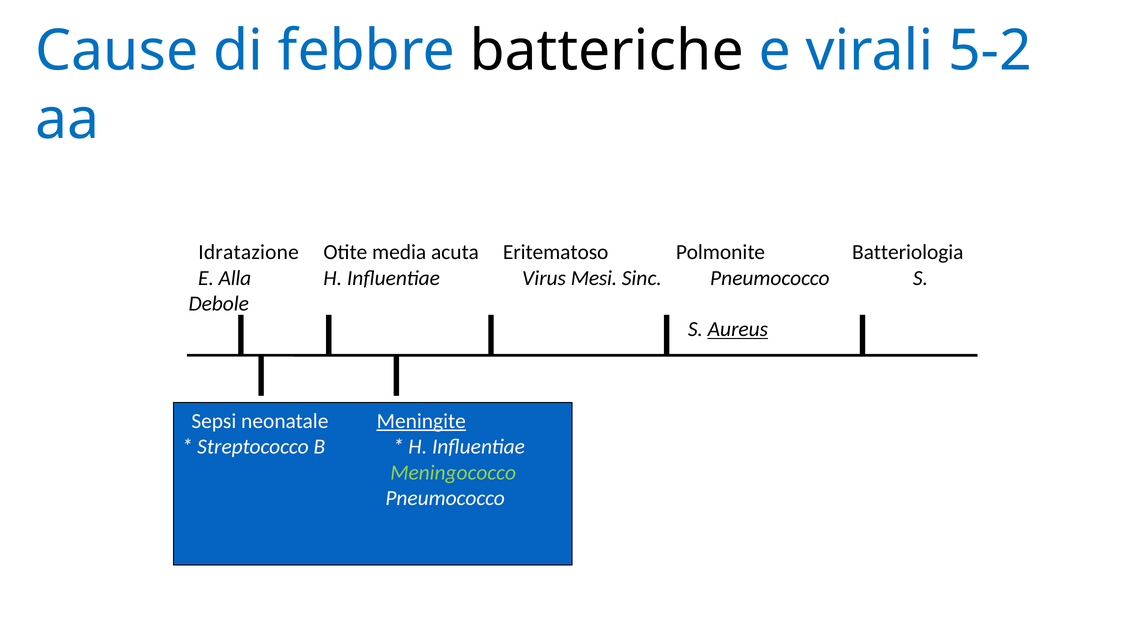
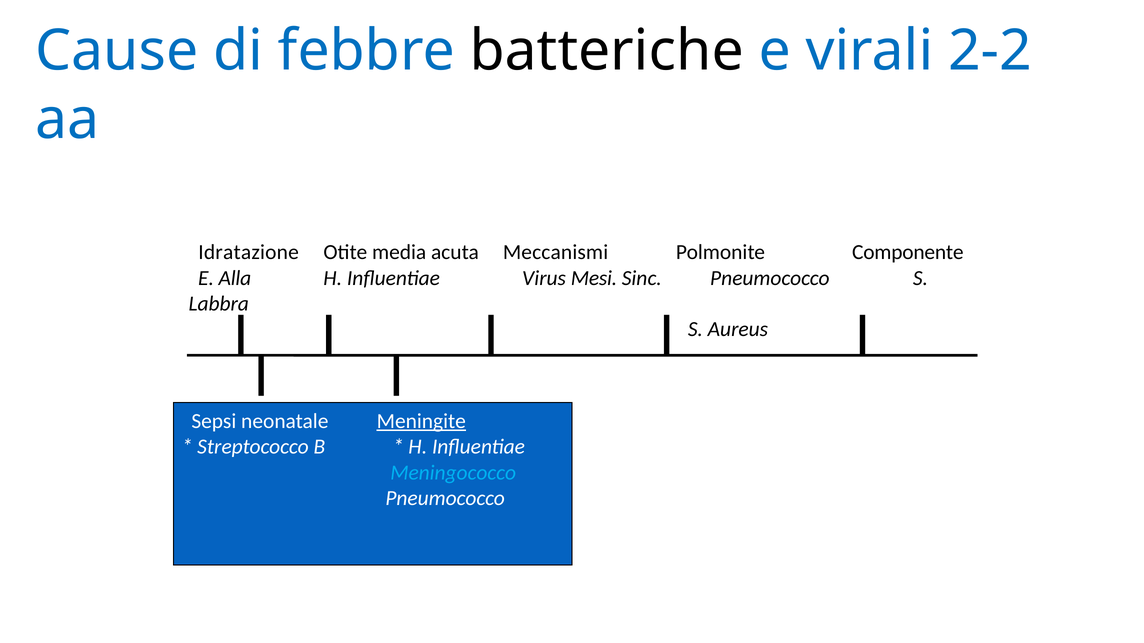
5-2: 5-2 -> 2-2
Eritematoso: Eritematoso -> Meccanismi
Batteriologia: Batteriologia -> Componente
Debole: Debole -> Labbra
Aureus underline: present -> none
Meningococco colour: light green -> light blue
